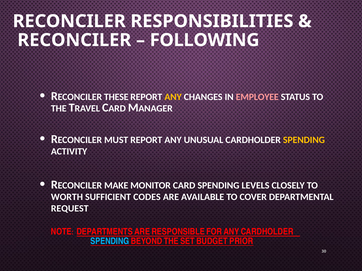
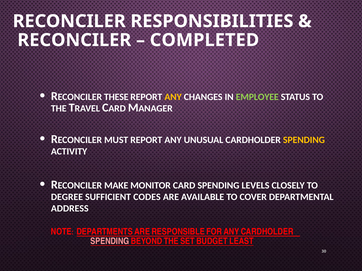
FOLLOWING: FOLLOWING -> COMPLETED
EMPLOYEE colour: pink -> light green
WORTH: WORTH -> DEGREE
REQUEST: REQUEST -> ADDRESS
SPENDING at (110, 242) colour: light blue -> pink
PRIOR: PRIOR -> LEAST
